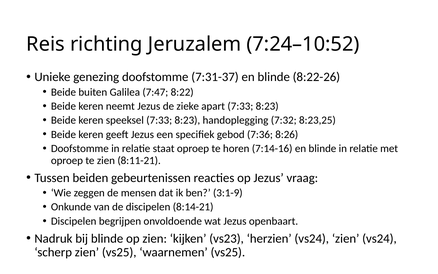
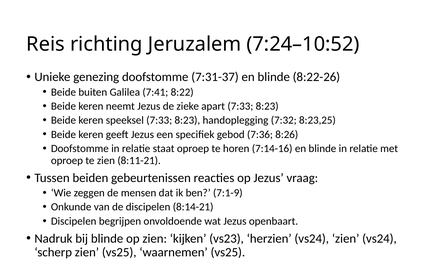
7:47: 7:47 -> 7:41
3:1-9: 3:1-9 -> 7:1-9
